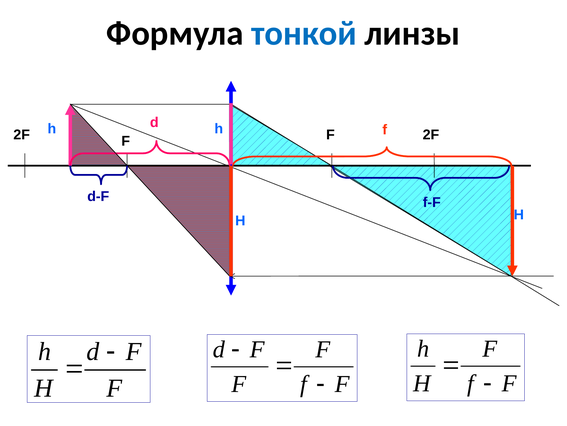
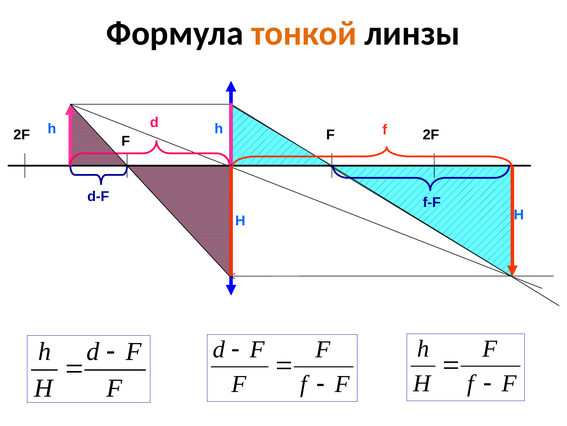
тонкой colour: blue -> orange
